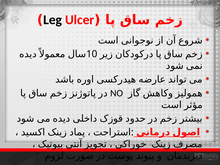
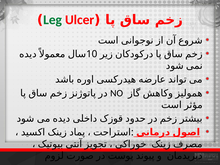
Leg colour: black -> green
